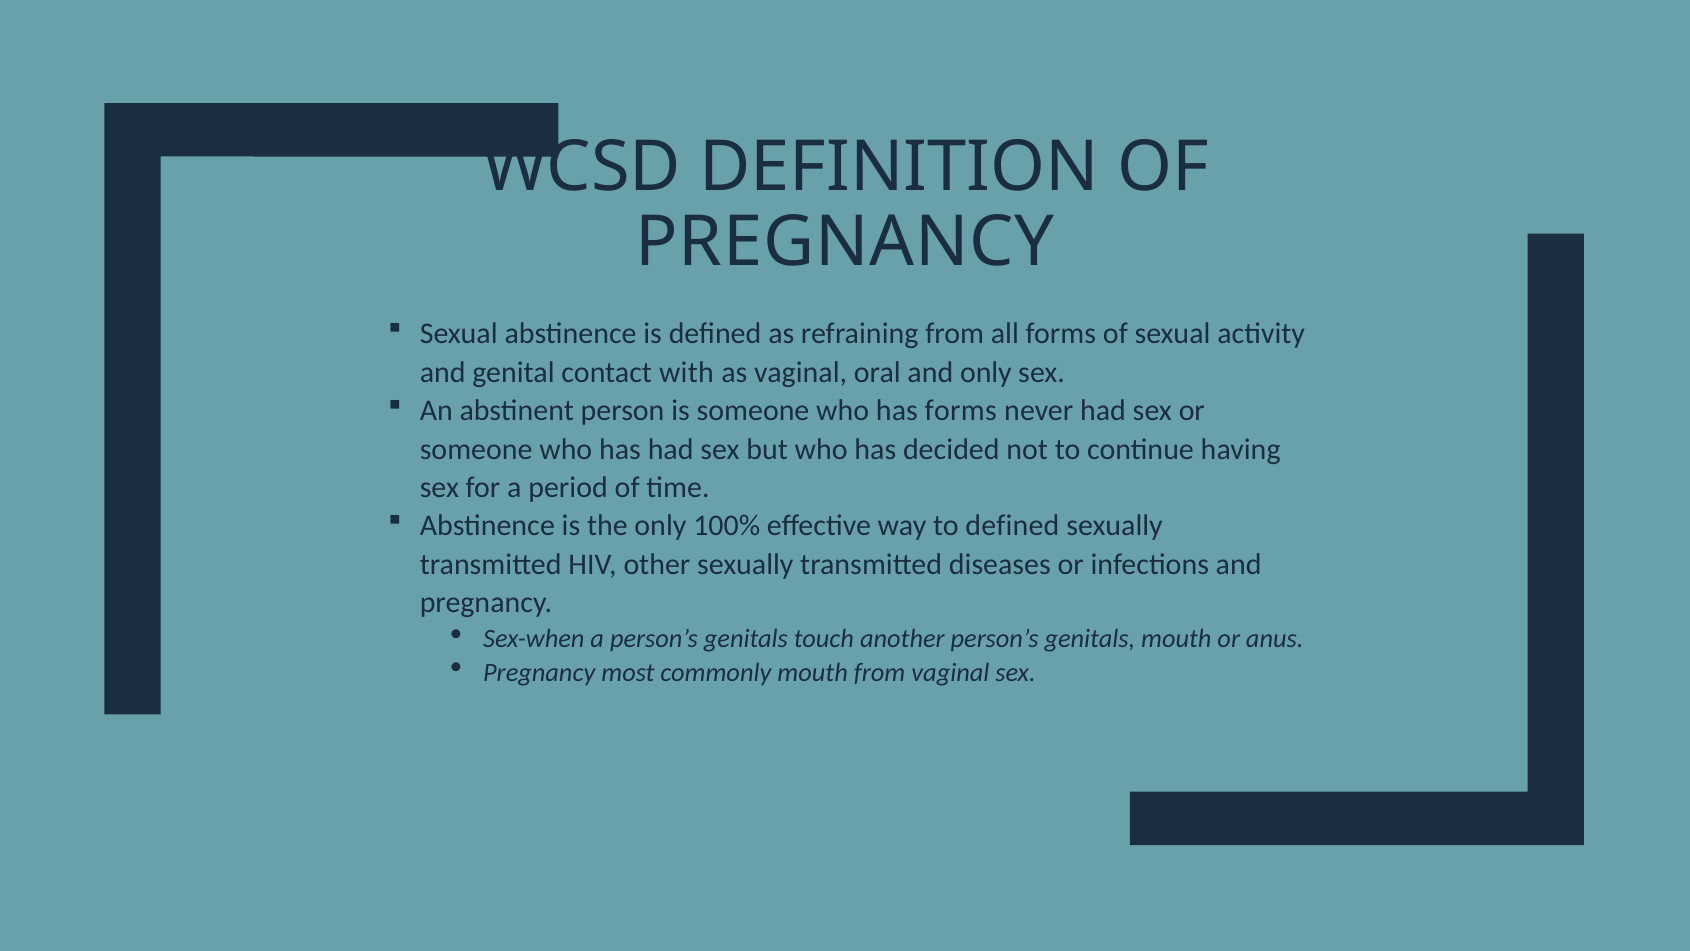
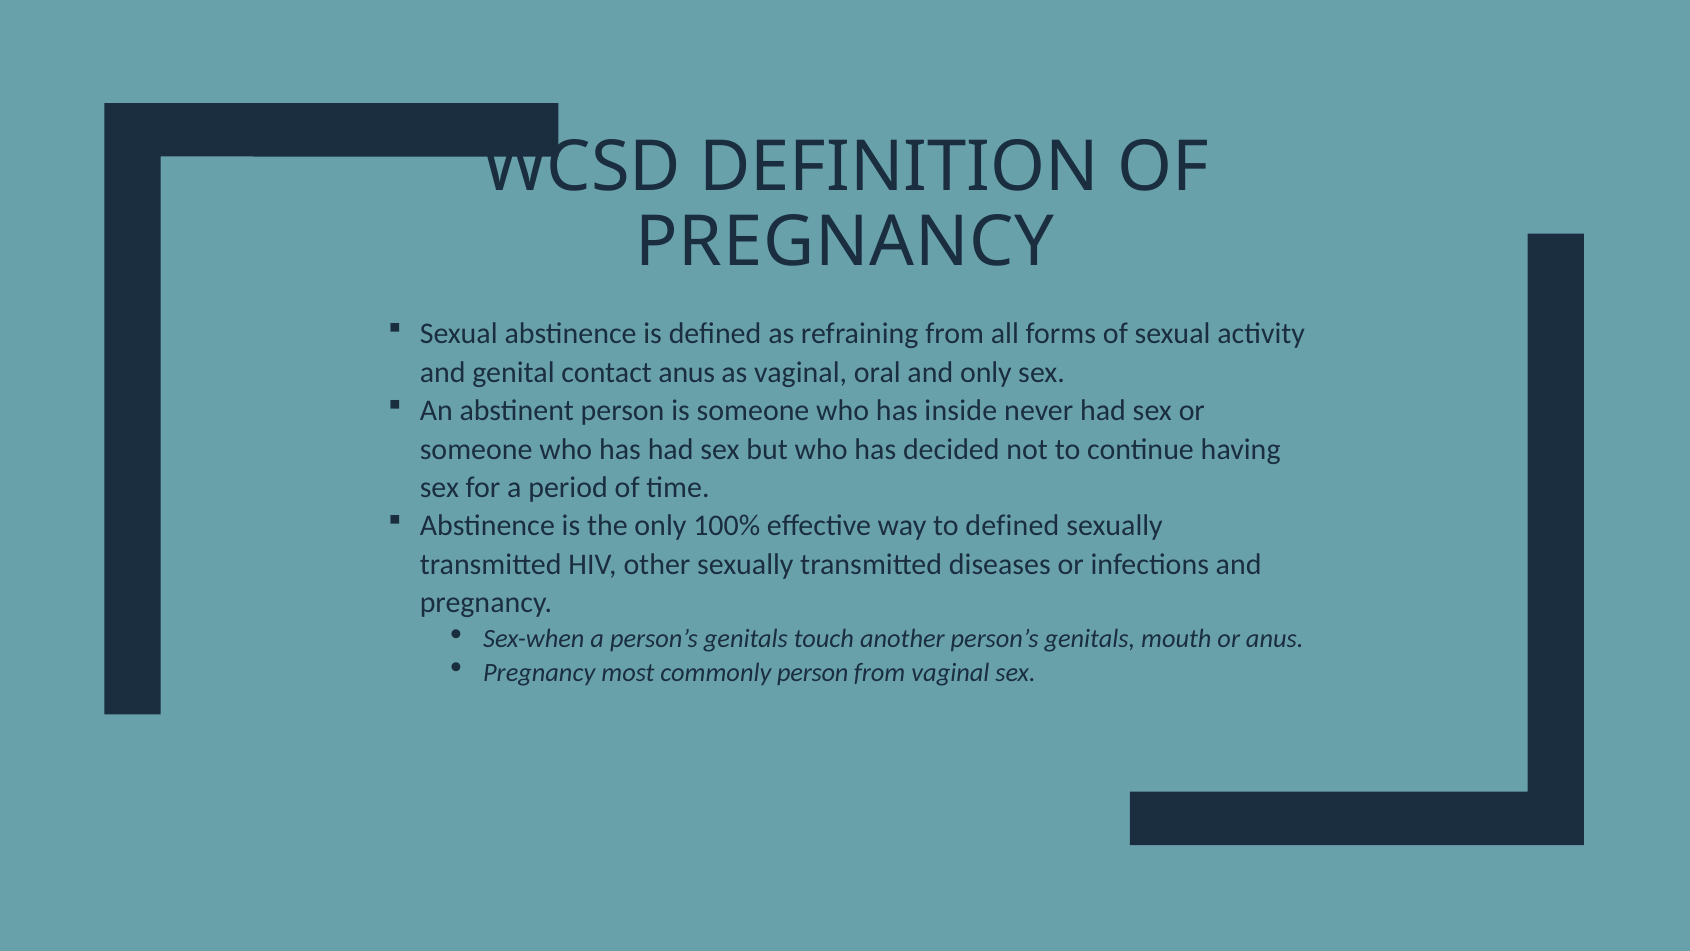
contact with: with -> anus
has forms: forms -> inside
commonly mouth: mouth -> person
